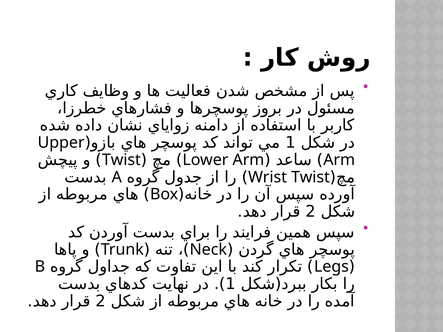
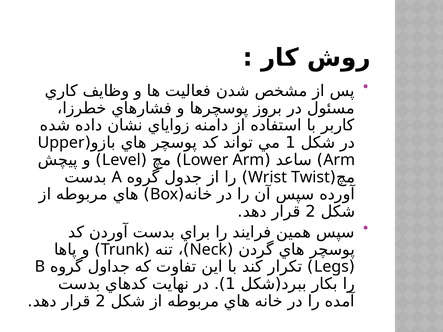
Twist at (121, 160): Twist -> Level
